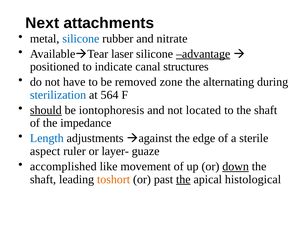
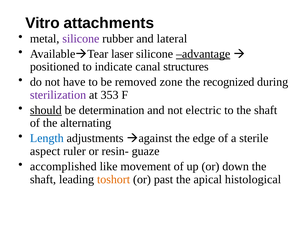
Next: Next -> Vitro
silicone at (81, 39) colour: blue -> purple
nitrate: nitrate -> lateral
alternating: alternating -> recognized
sterilization colour: blue -> purple
564: 564 -> 353
iontophoresis: iontophoresis -> determination
located: located -> electric
impedance: impedance -> alternating
layer-: layer- -> resin-
down underline: present -> none
the at (183, 180) underline: present -> none
